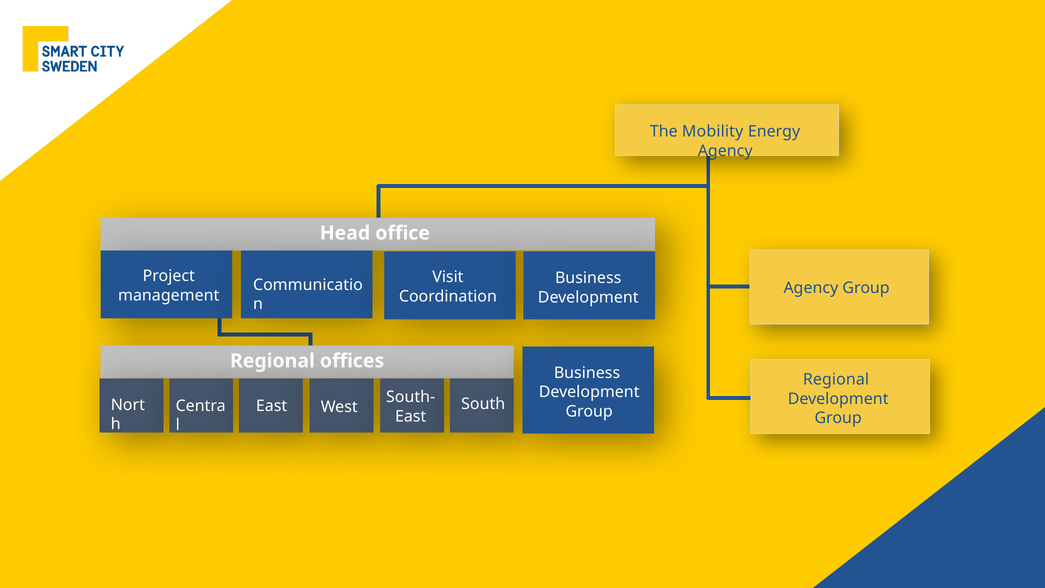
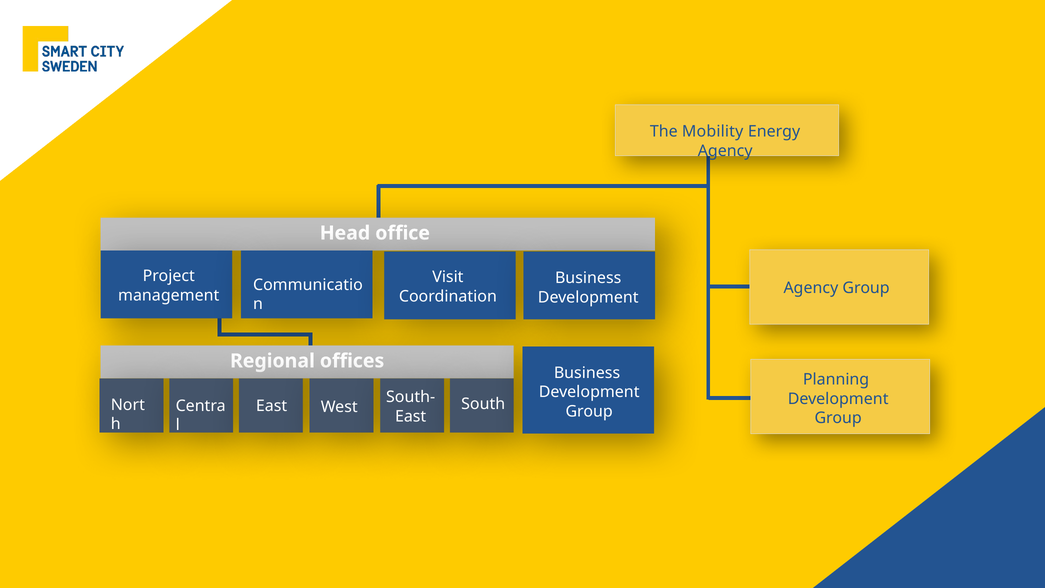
Regional at (836, 380): Regional -> Planning
